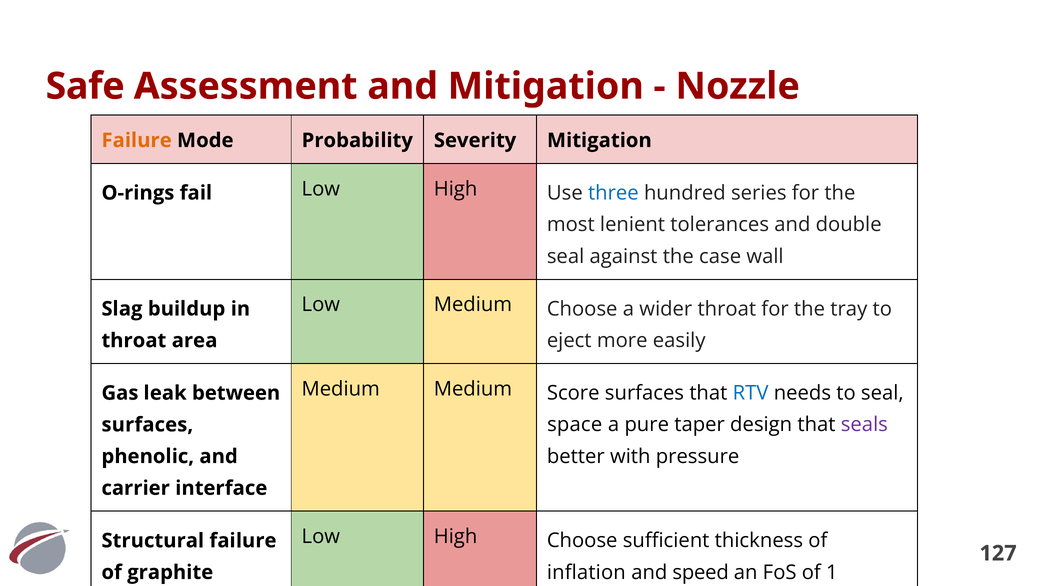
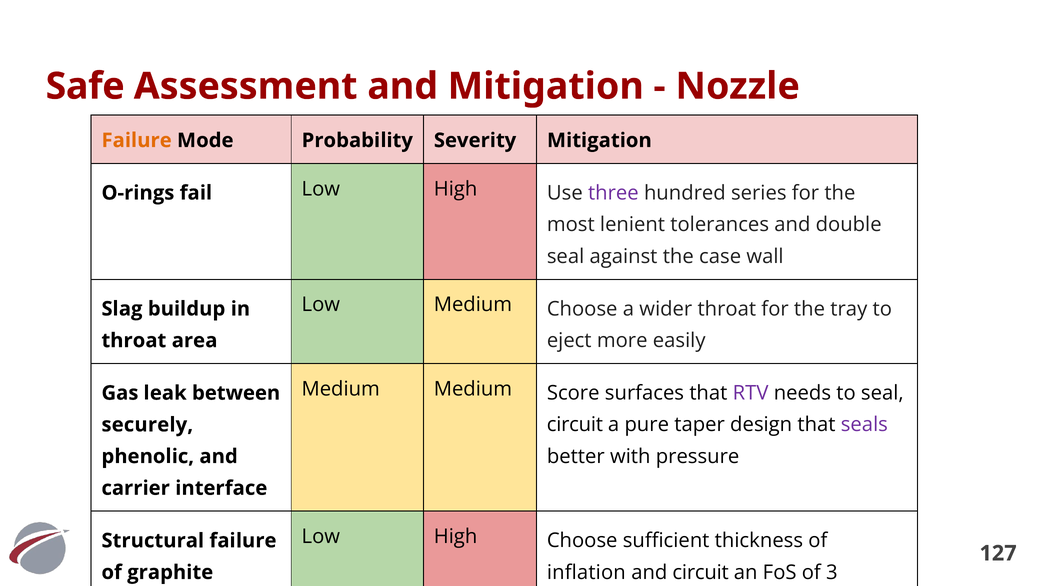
three colour: blue -> purple
RTV colour: blue -> purple
surfaces at (147, 424): surfaces -> securely
space at (575, 424): space -> circuit
and speed: speed -> circuit
1: 1 -> 3
